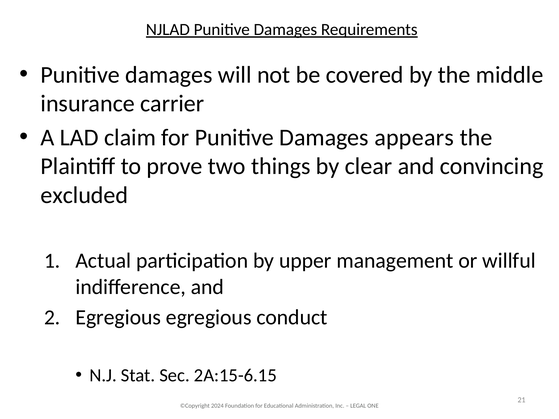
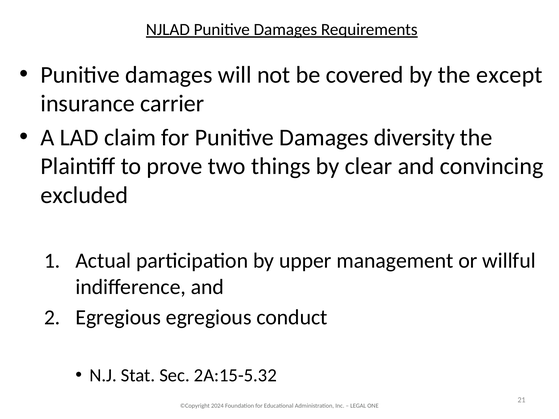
middle: middle -> except
appears: appears -> diversity
2A:15-6.15: 2A:15-6.15 -> 2A:15-5.32
